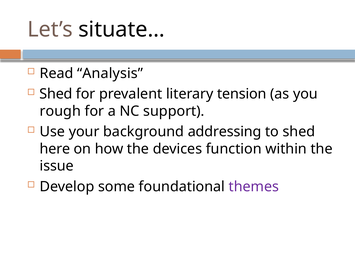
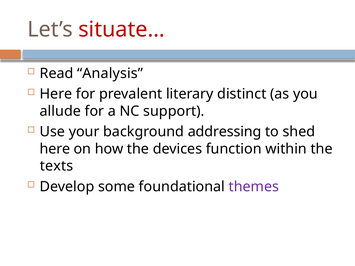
situate… colour: black -> red
Shed at (56, 94): Shed -> Here
tension: tension -> distinct
rough: rough -> allude
issue: issue -> texts
